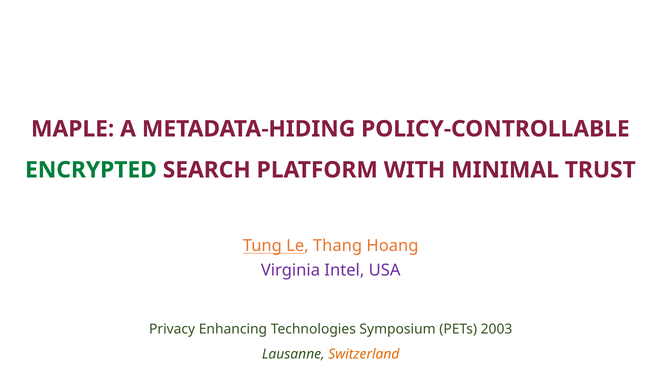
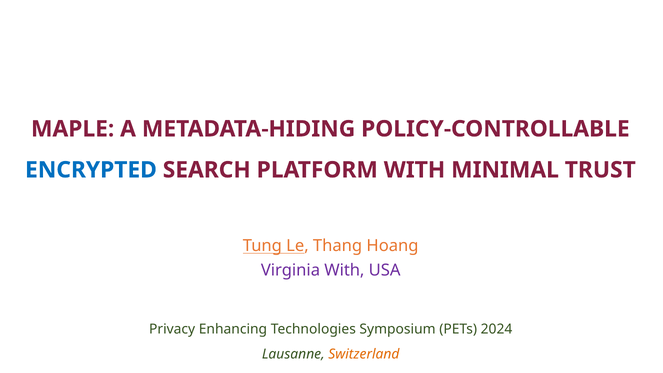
ENCRYPTED colour: green -> blue
Virginia Intel: Intel -> With
2003: 2003 -> 2024
